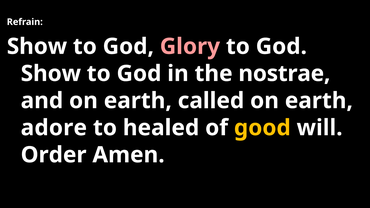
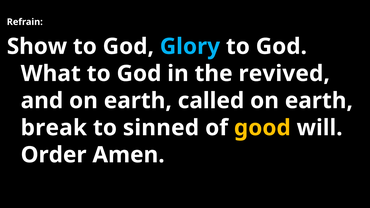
Glory colour: pink -> light blue
Show at (51, 74): Show -> What
nostrae: nostrae -> revived
adore: adore -> break
healed: healed -> sinned
